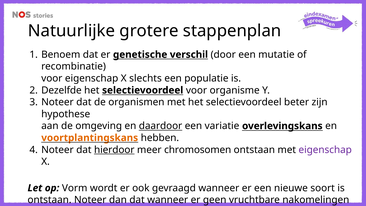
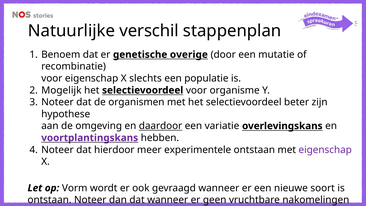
grotere: grotere -> verschil
verschil: verschil -> overige
Dezelfde: Dezelfde -> Mogelijk
voortplantingskans colour: orange -> purple
hierdoor underline: present -> none
chromosomen: chromosomen -> experimentele
